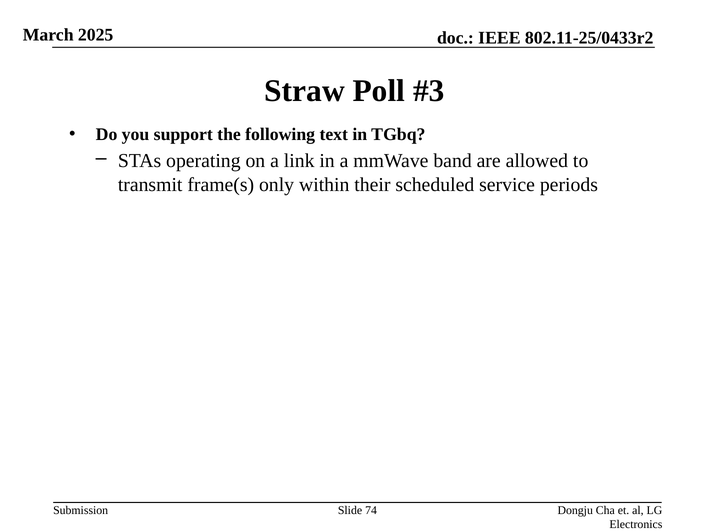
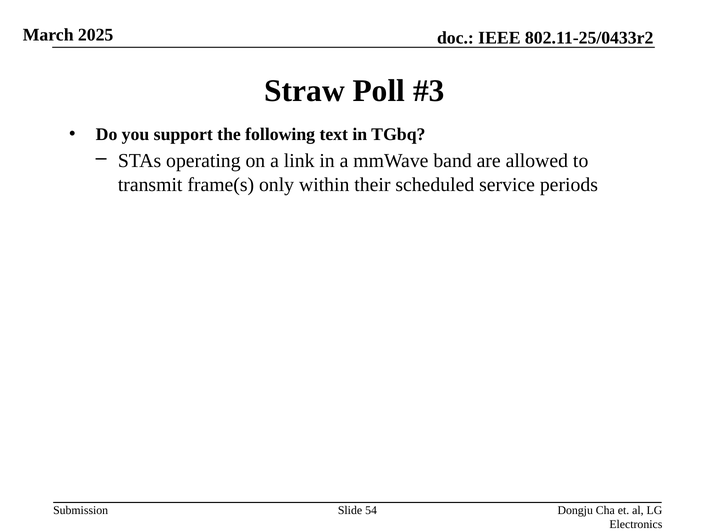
74: 74 -> 54
